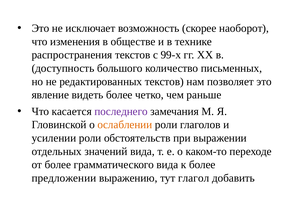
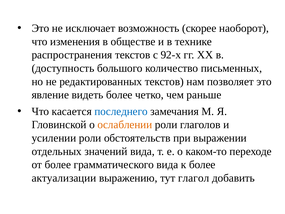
99-х: 99-х -> 92-х
последнего colour: purple -> blue
предложении: предложении -> актуализации
